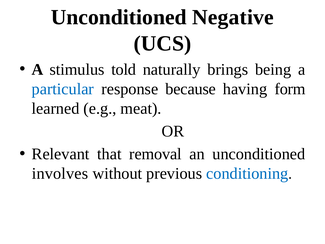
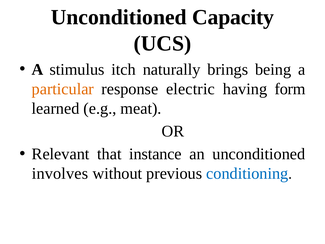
Negative: Negative -> Capacity
told: told -> itch
particular colour: blue -> orange
because: because -> electric
removal: removal -> instance
